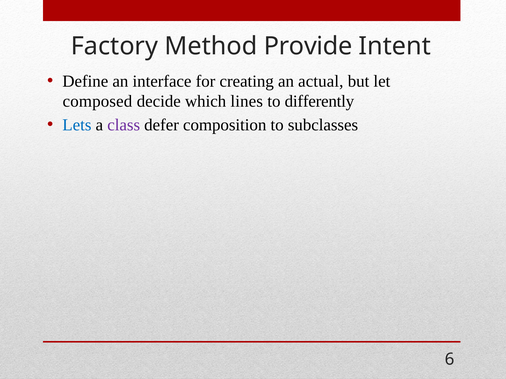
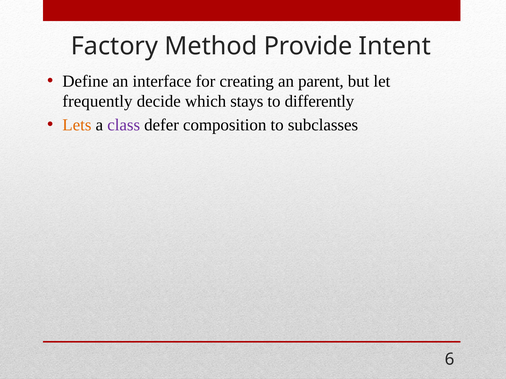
actual: actual -> parent
composed: composed -> frequently
lines: lines -> stays
Lets colour: blue -> orange
